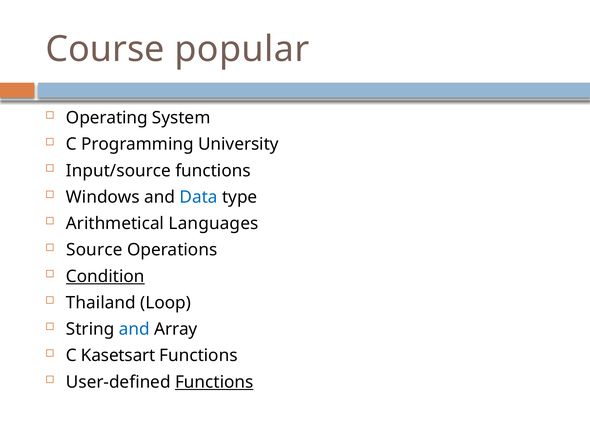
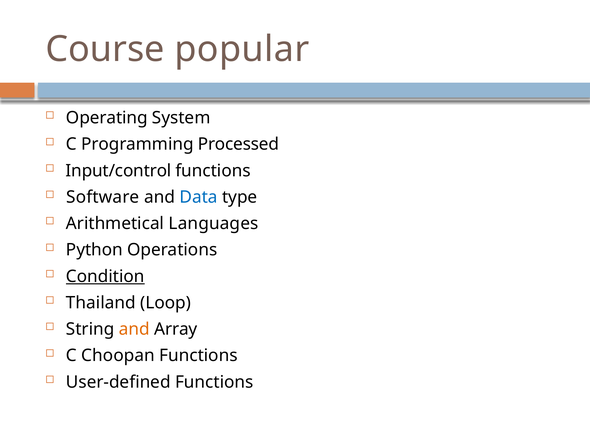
University: University -> Processed
Input/source: Input/source -> Input/control
Windows: Windows -> Software
Source: Source -> Python
and at (134, 329) colour: blue -> orange
Kasetsart: Kasetsart -> Choopan
Functions at (214, 382) underline: present -> none
